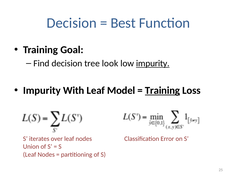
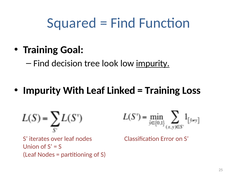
Decision at (72, 23): Decision -> Squared
Best at (123, 23): Best -> Find
Model: Model -> Linked
Training at (162, 90) underline: present -> none
